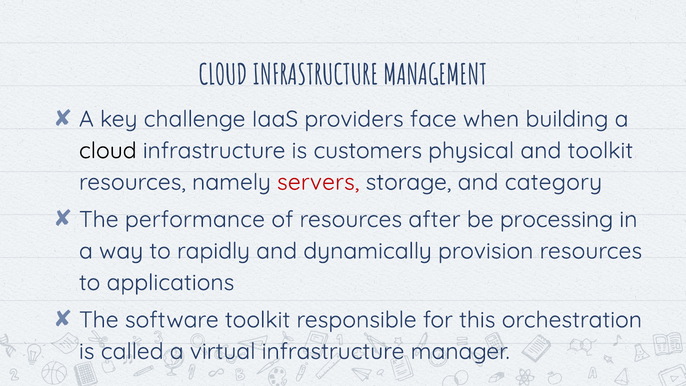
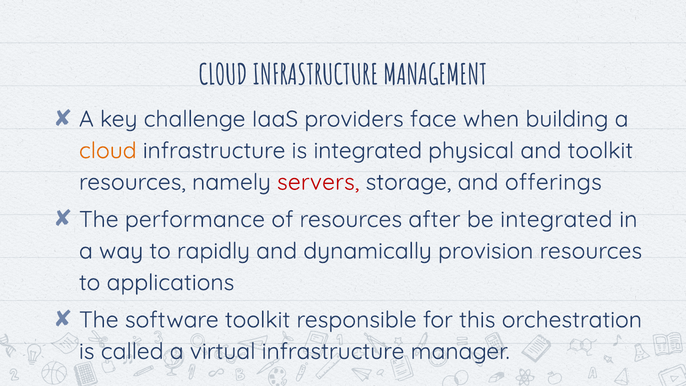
cloud at (108, 151) colour: black -> orange
is customers: customers -> integrated
category: category -> offerings
be processing: processing -> integrated
